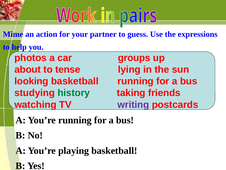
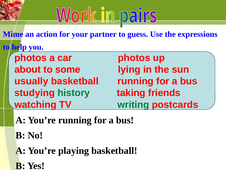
car groups: groups -> photos
tense: tense -> some
looking: looking -> usually
writing colour: purple -> green
